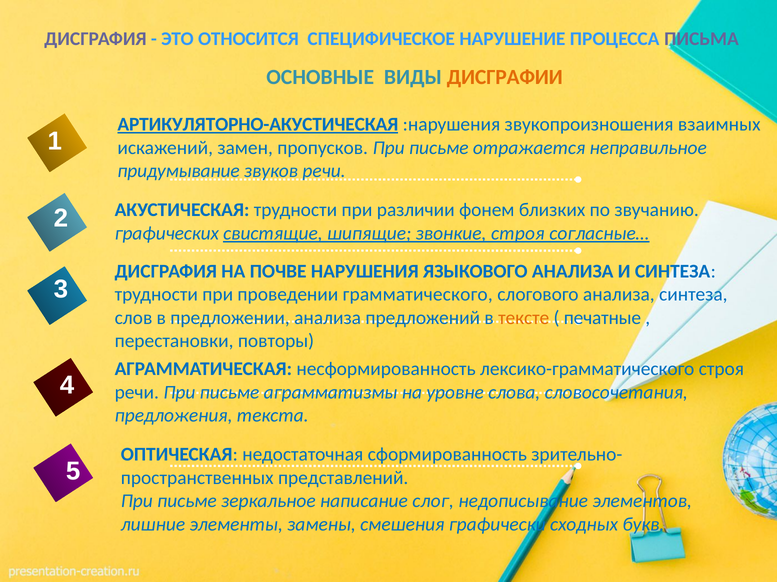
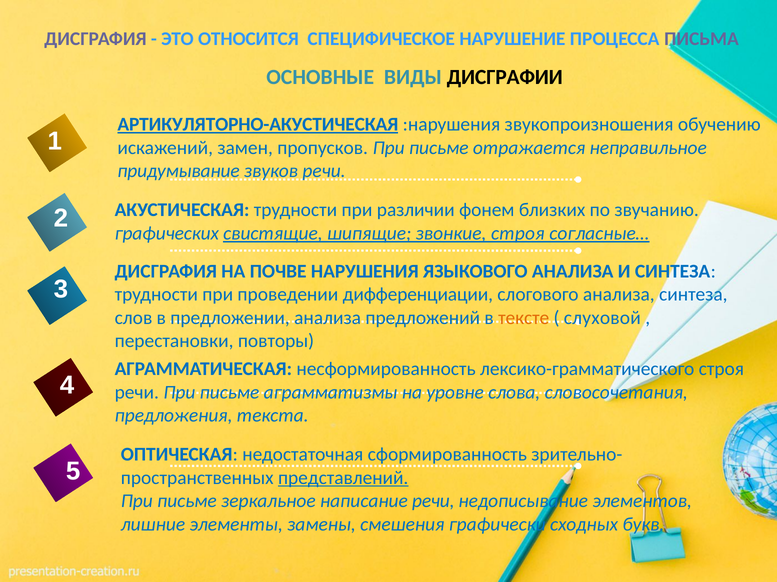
ДИСГРАФИИ colour: orange -> black
взаимных: взаимных -> обучению
грамматического: грамматического -> дифференциации
печатные: печатные -> слуховой
представлений underline: none -> present
написание слог: слог -> речи
